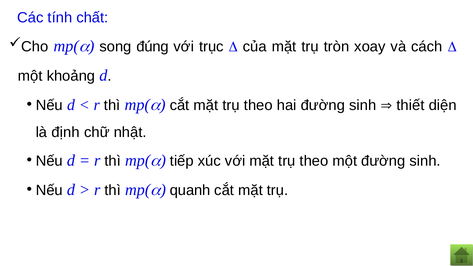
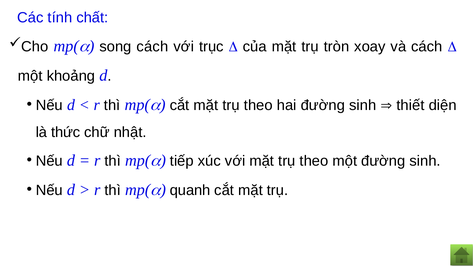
song đúng: đúng -> cách
định: định -> thức
